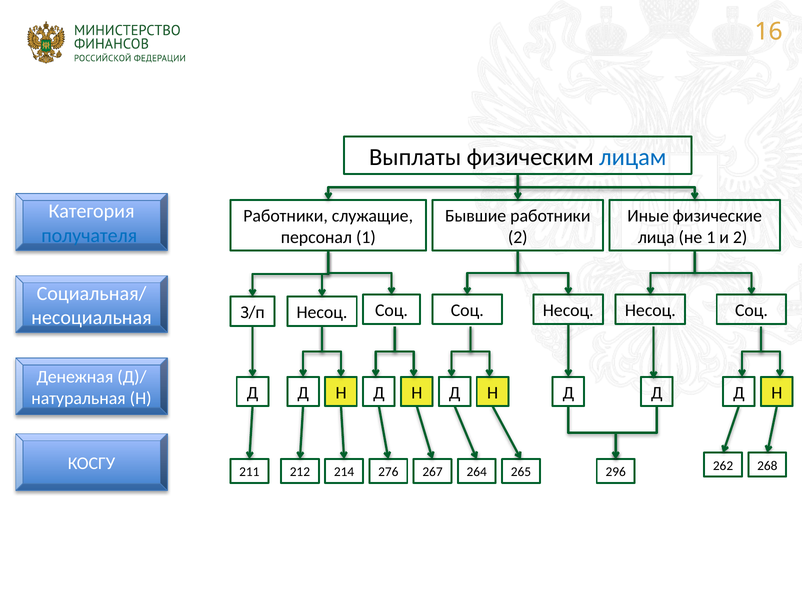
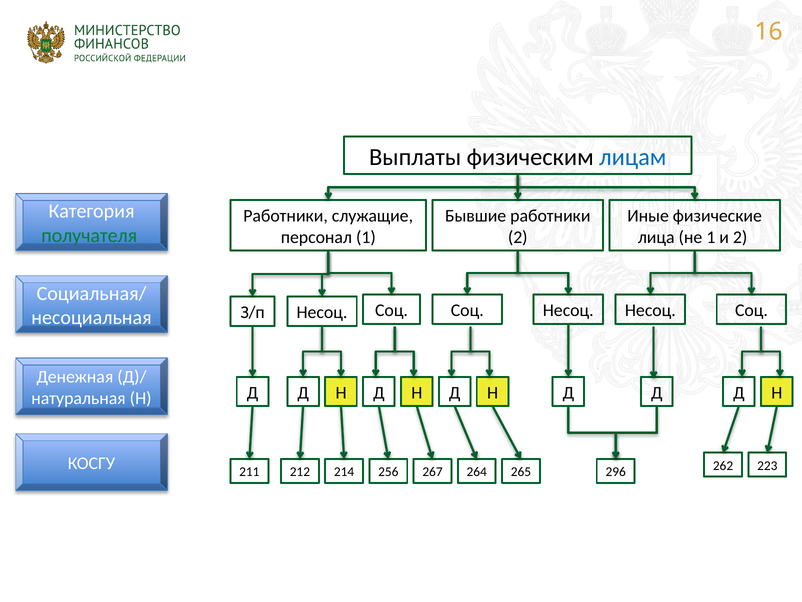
получателя colour: blue -> green
276: 276 -> 256
268: 268 -> 223
